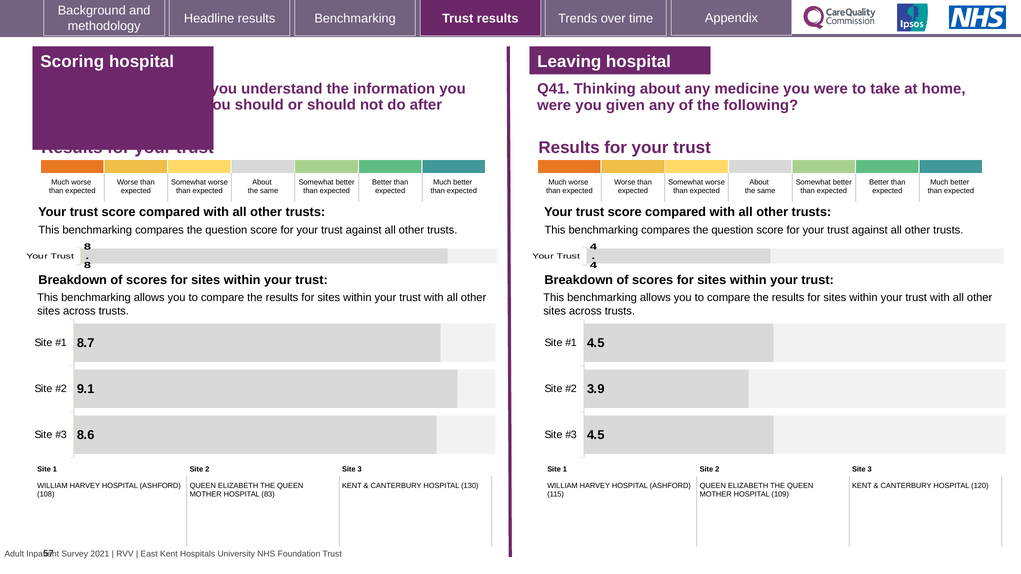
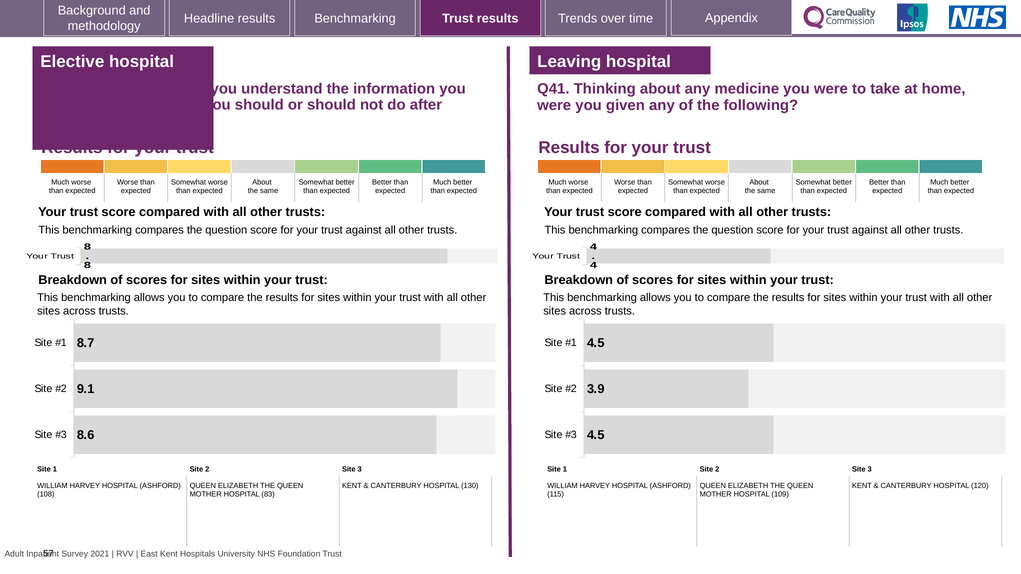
Scoring: Scoring -> Elective
